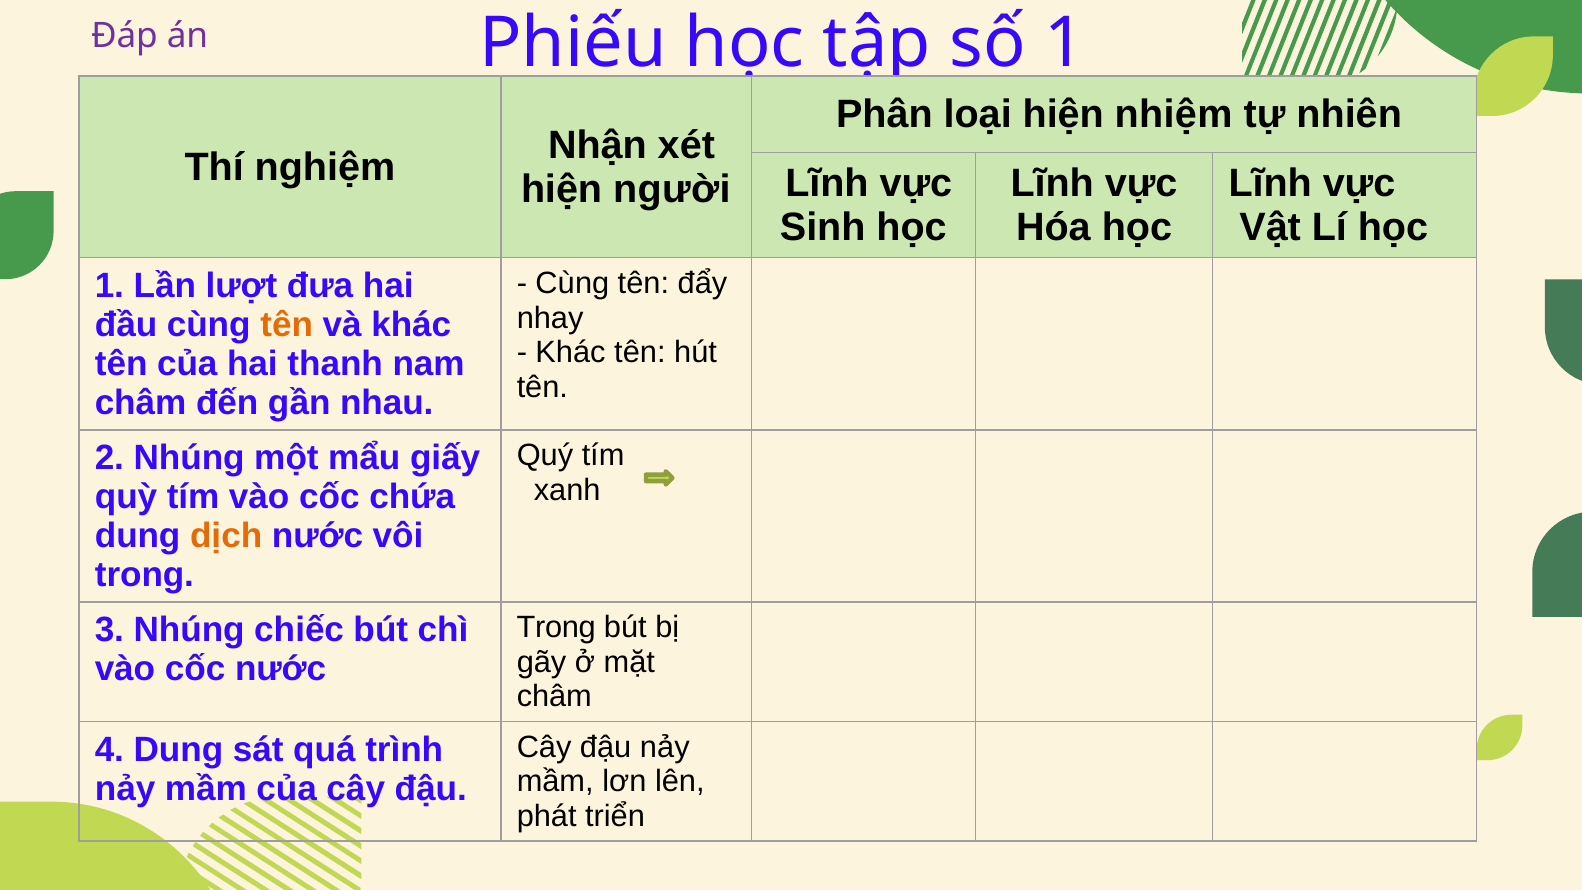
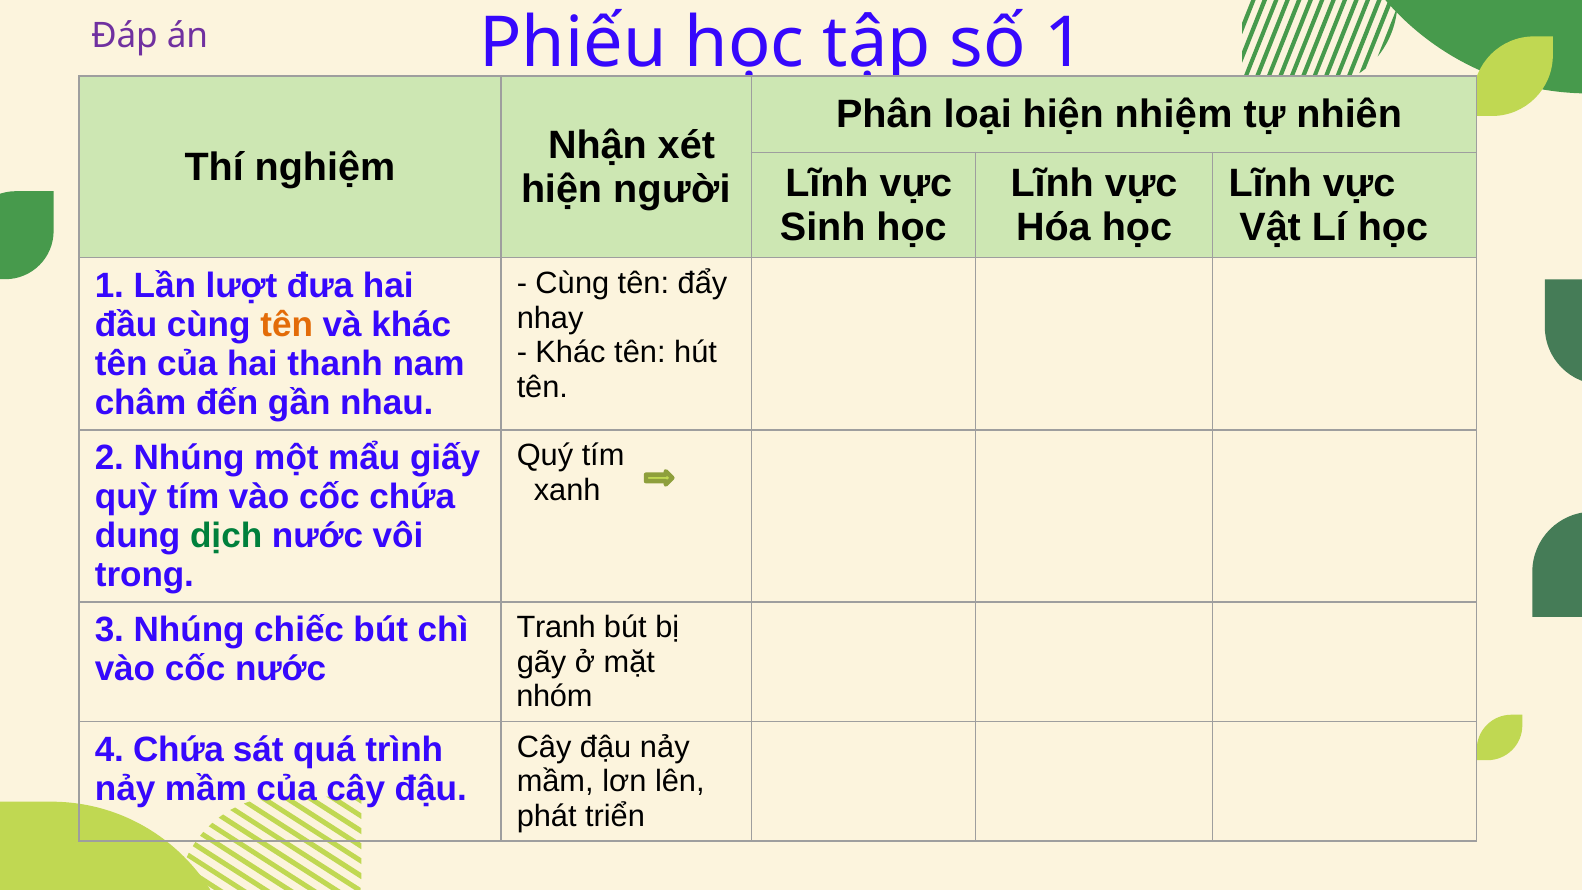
dịch colour: orange -> green
Trong at (556, 628): Trong -> Tranh
châm at (554, 697): châm -> nhóm
4 Dung: Dung -> Chứa
